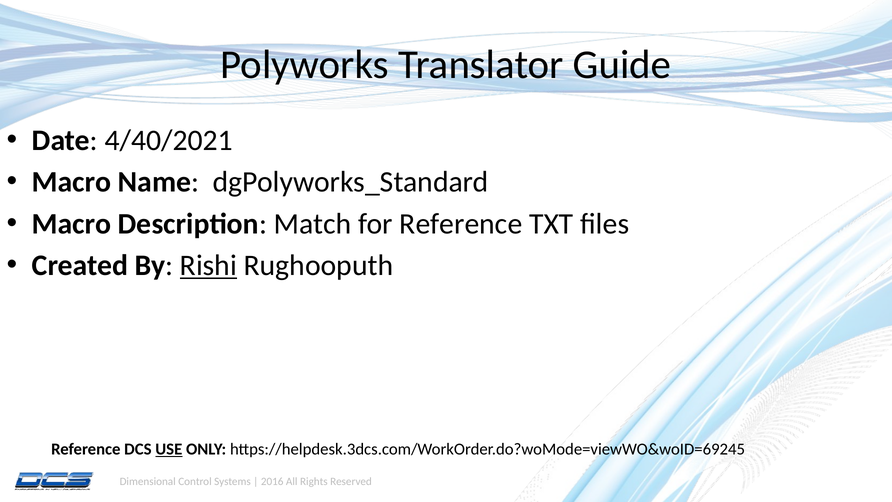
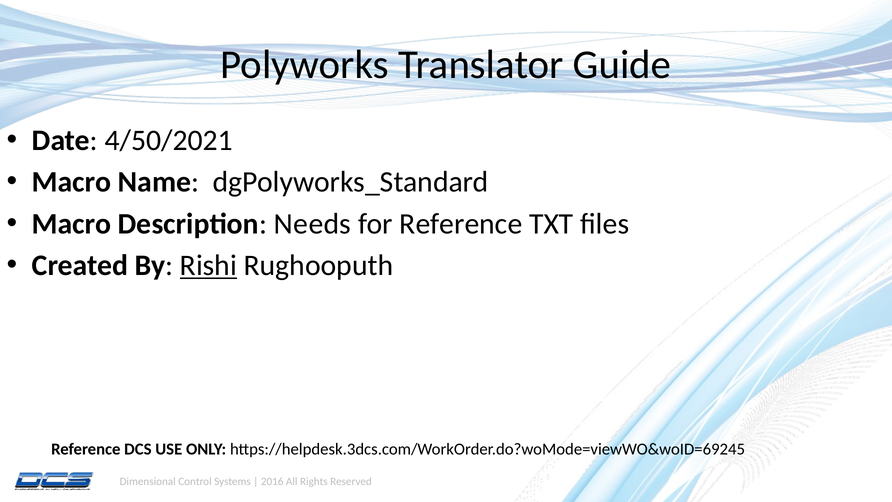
4/40/2021: 4/40/2021 -> 4/50/2021
Match: Match -> Needs
USE underline: present -> none
